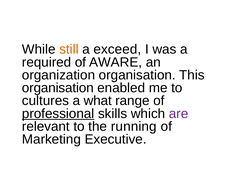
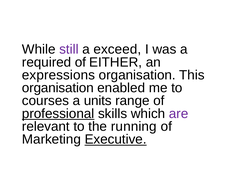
still colour: orange -> purple
AWARE: AWARE -> EITHER
organization: organization -> expressions
cultures: cultures -> courses
what: what -> units
Executive underline: none -> present
